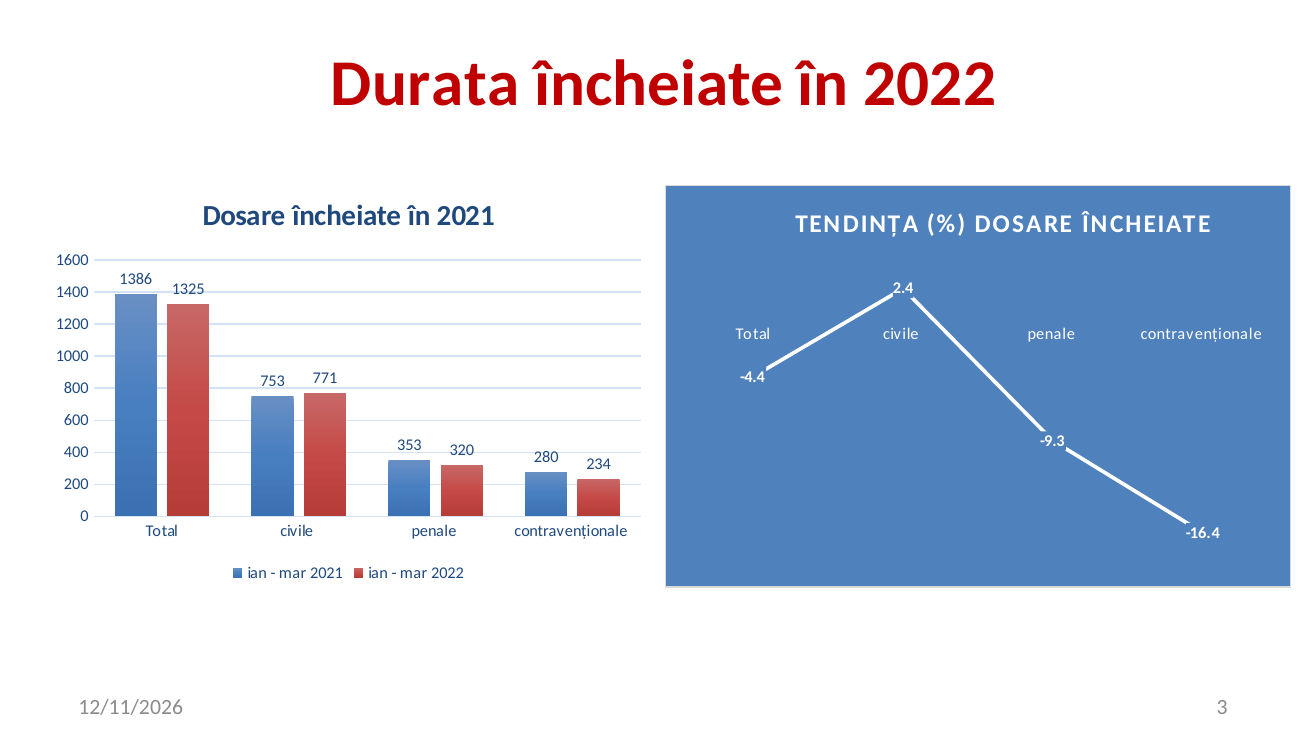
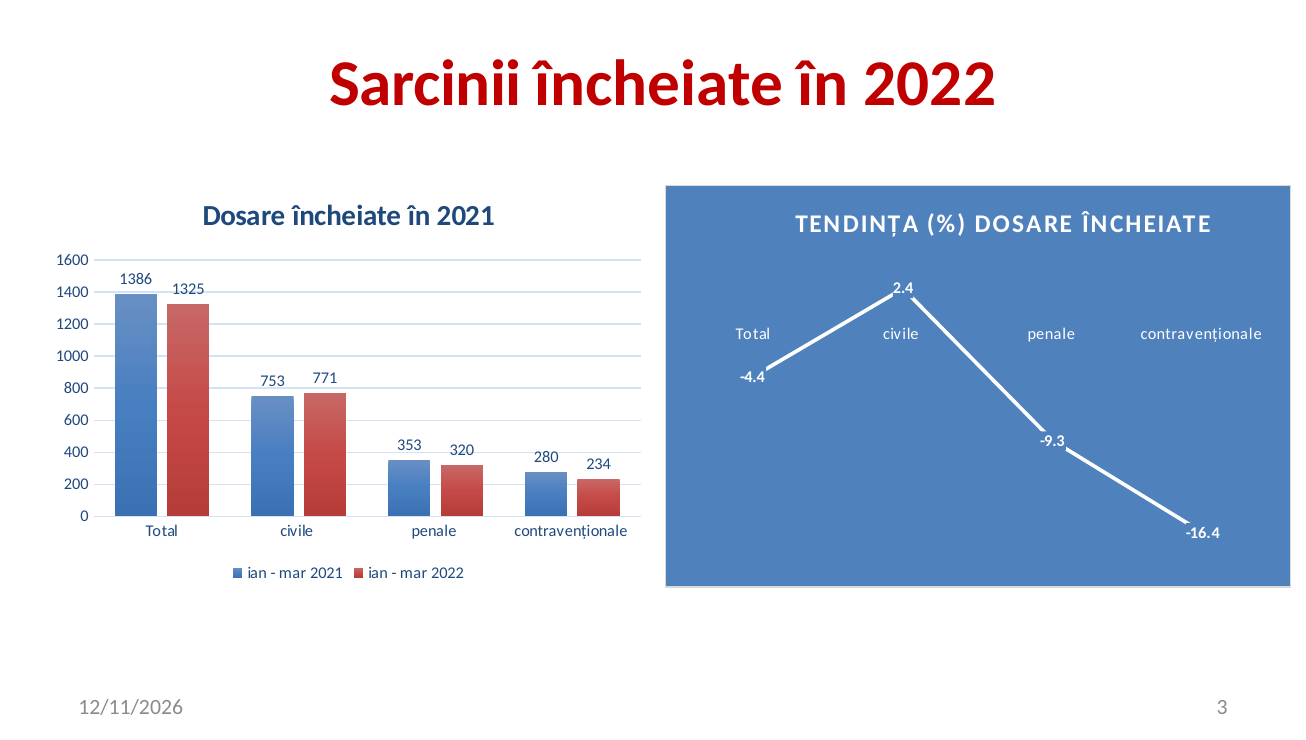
Durata: Durata -> Sarcinii
